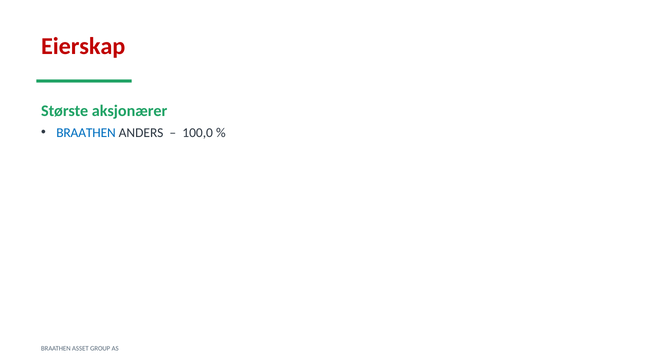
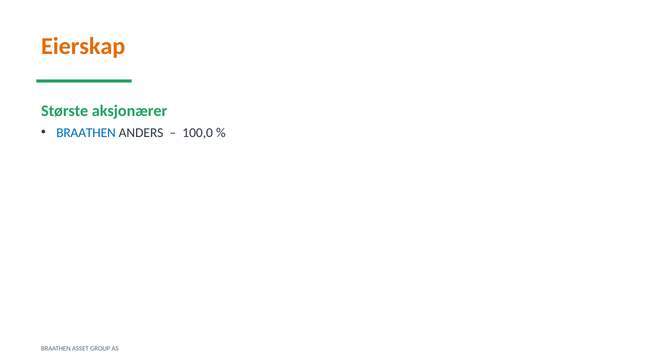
Eierskap colour: red -> orange
